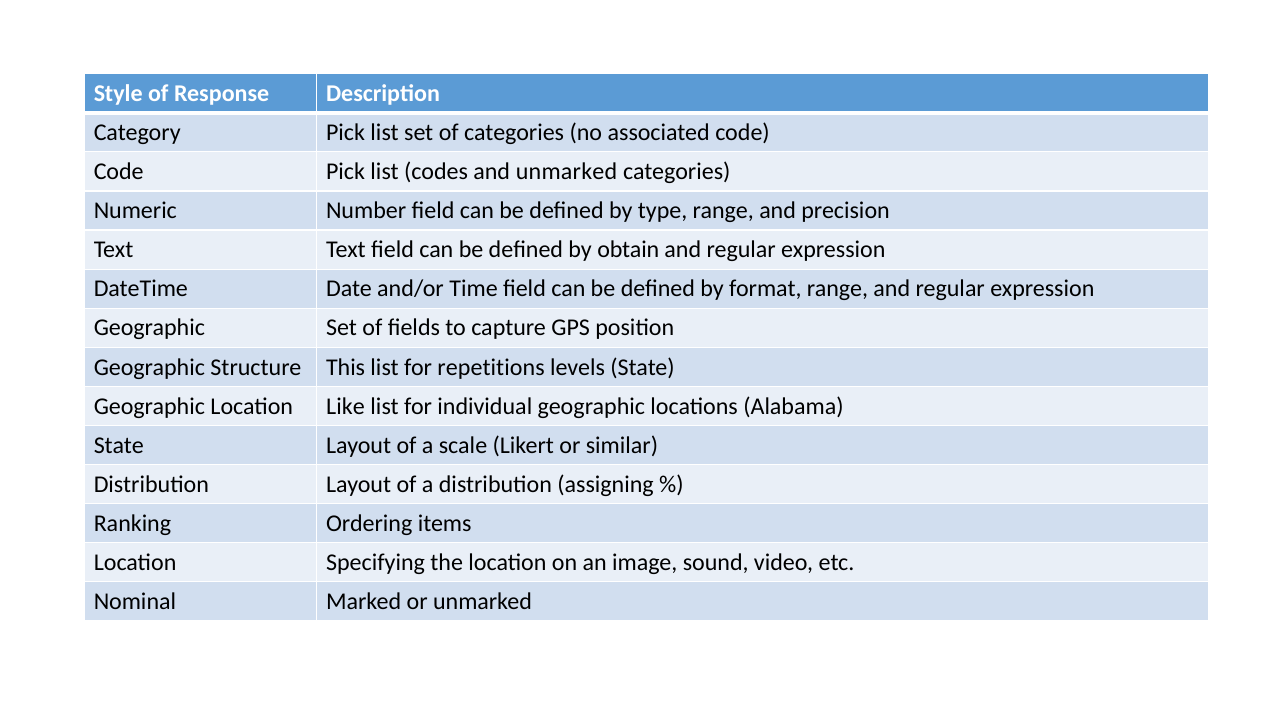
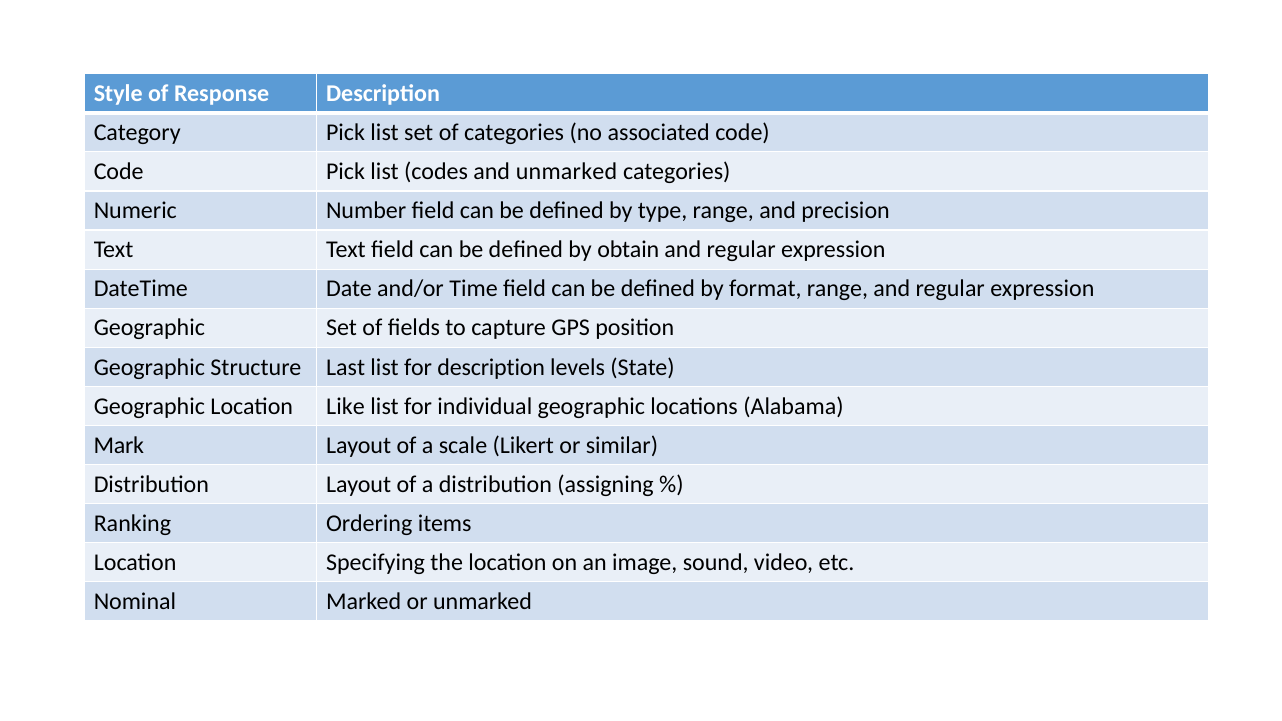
This: This -> Last
for repetitions: repetitions -> description
State at (119, 445): State -> Mark
